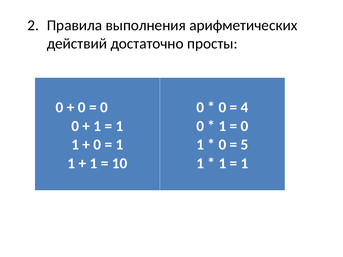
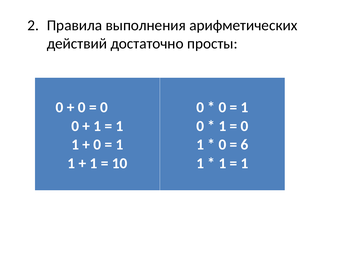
4 at (245, 108): 4 -> 1
5: 5 -> 6
